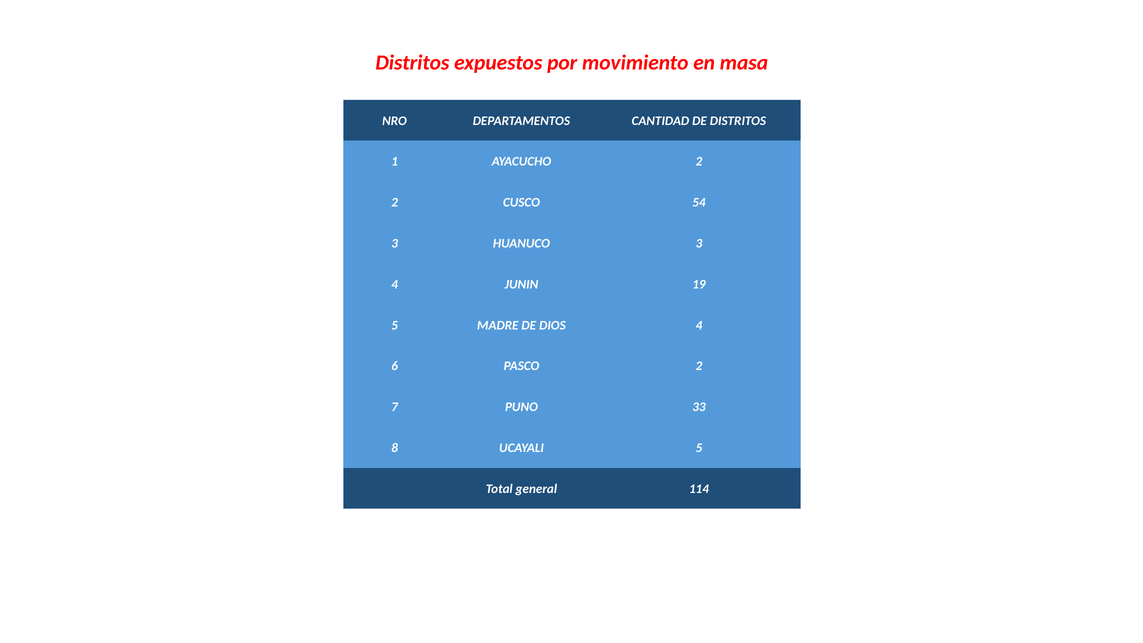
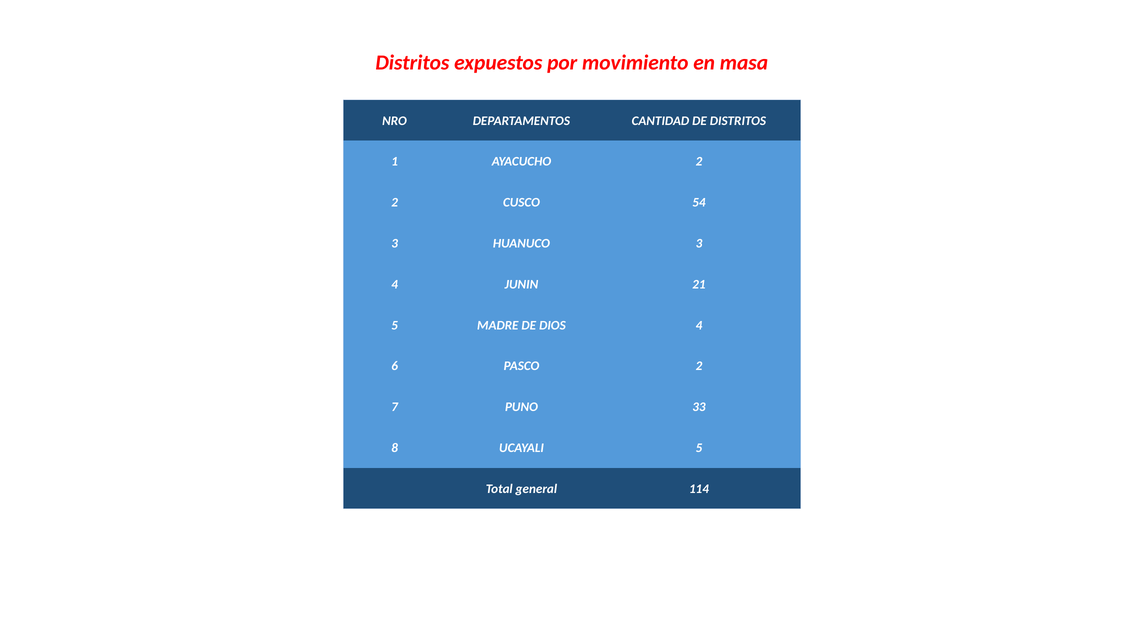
19: 19 -> 21
